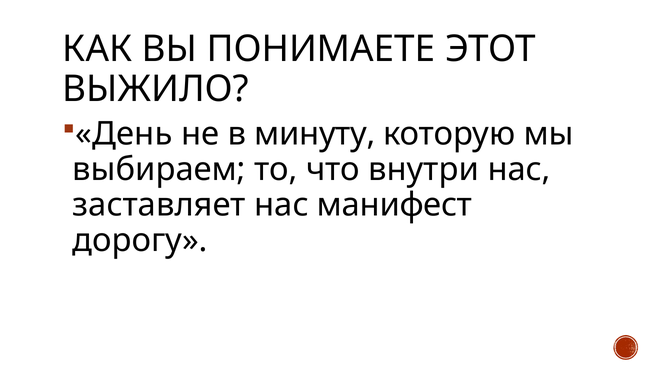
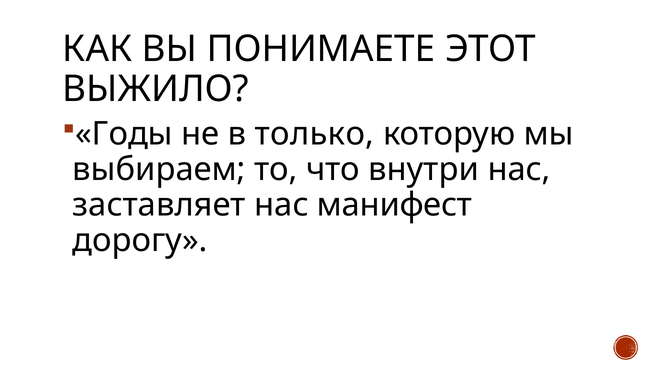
День: День -> Годы
минуту: минуту -> только
